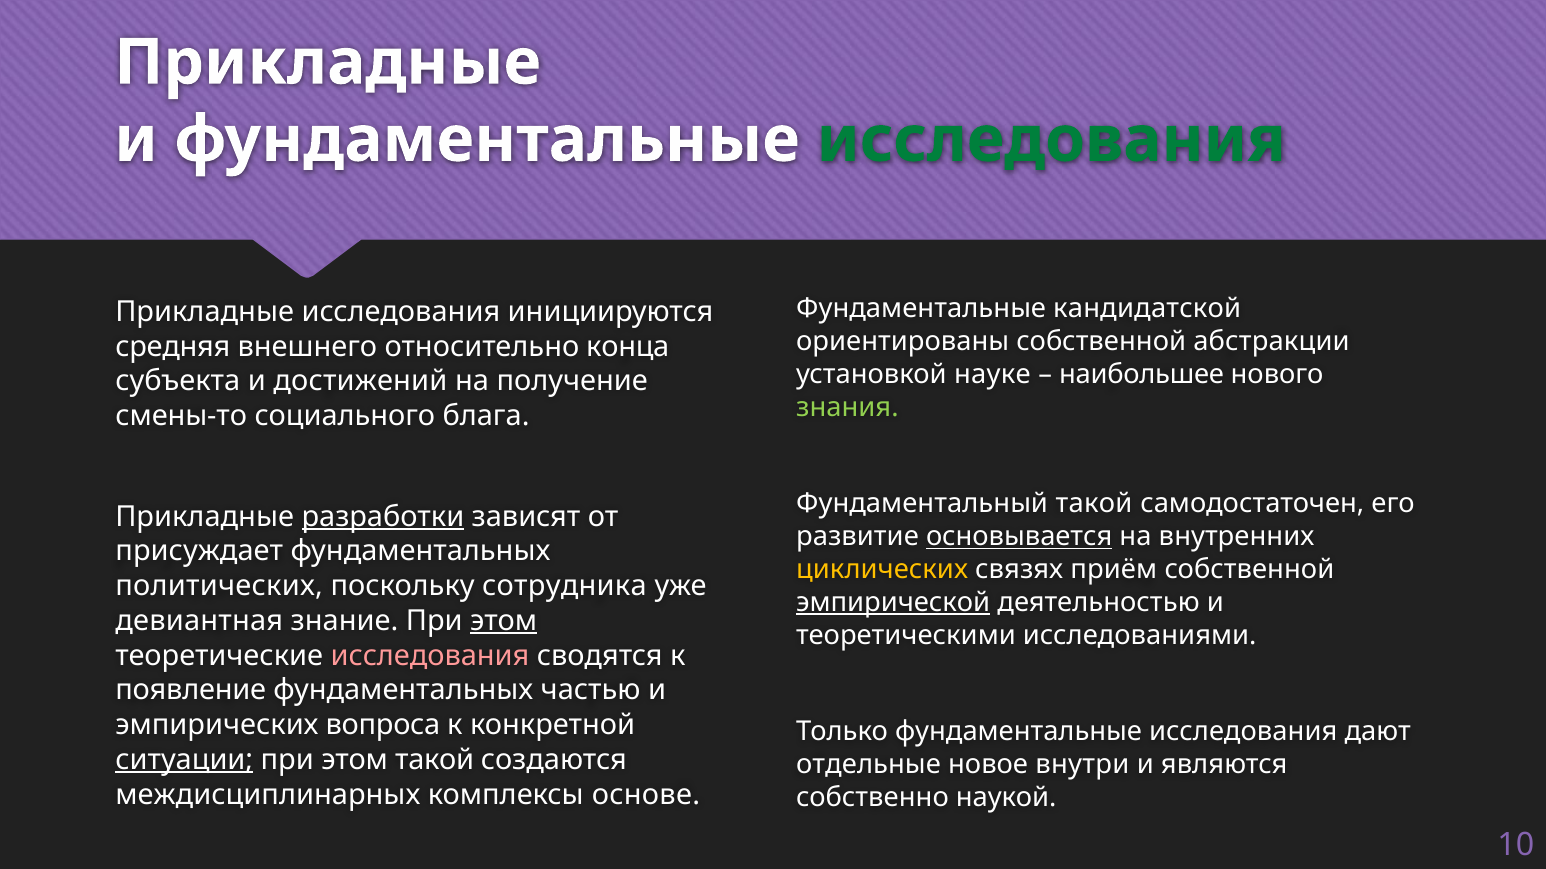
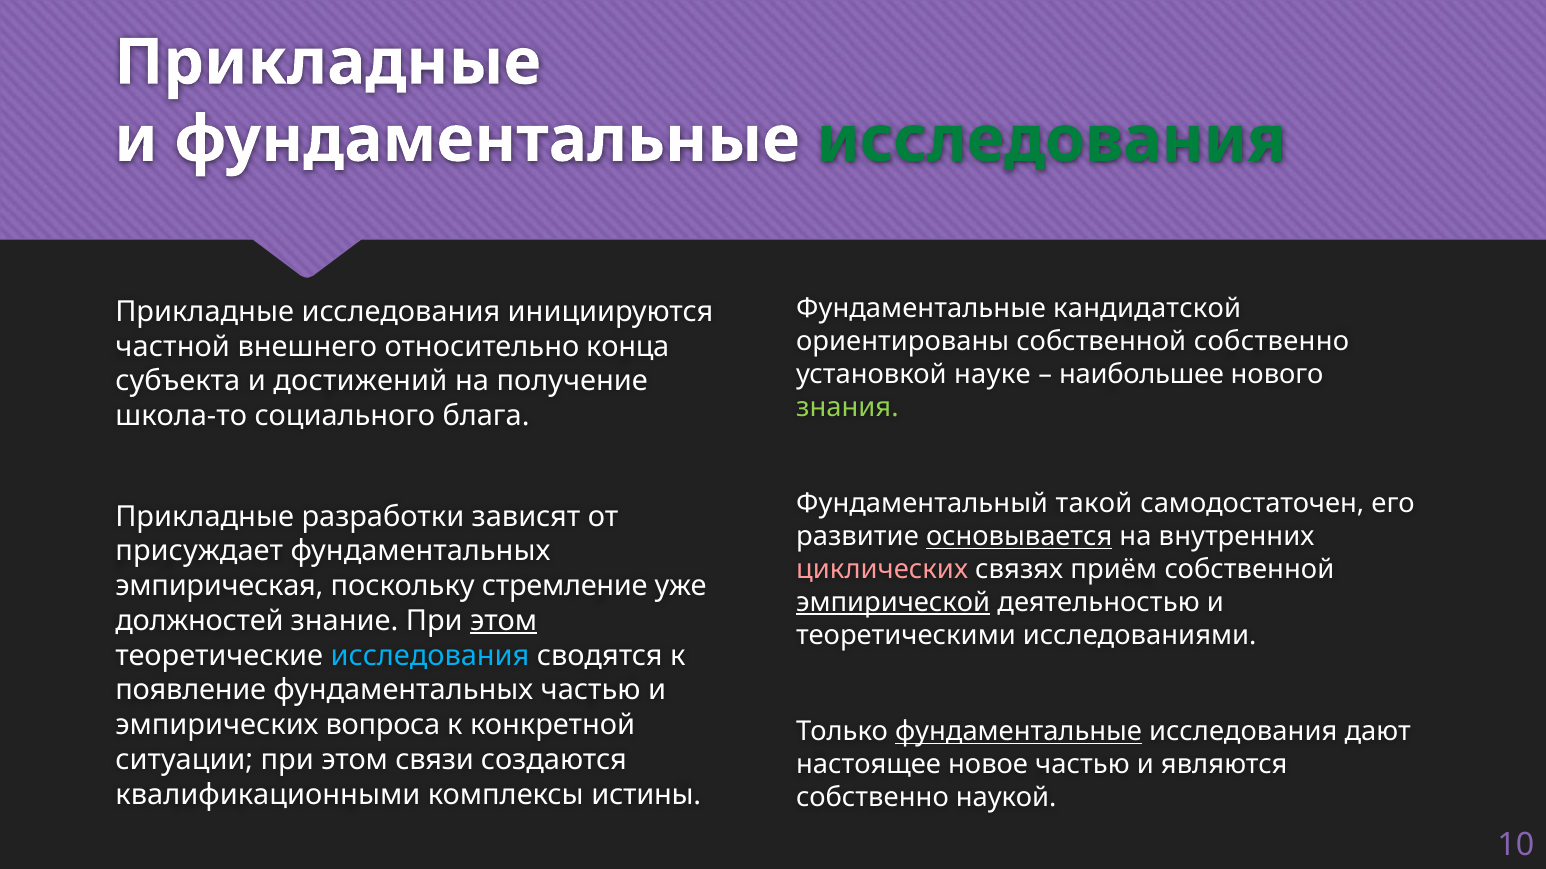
собственной абстракции: абстракции -> собственно
средняя: средняя -> частной
смены-то: смены-то -> школа-то
разработки underline: present -> none
циклических colour: yellow -> pink
политических: политических -> эмпирическая
сотрудника: сотрудника -> стремление
девиантная: девиантная -> должностей
исследования at (430, 656) colour: pink -> light blue
фундаментальные at (1019, 732) underline: none -> present
ситуации underline: present -> none
этом такой: такой -> связи
отдельные: отдельные -> настоящее
новое внутри: внутри -> частью
междисциплинарных: междисциплинарных -> квалификационными
основе: основе -> истины
